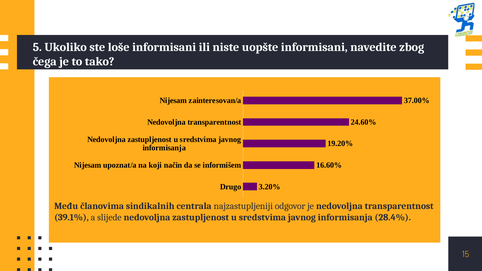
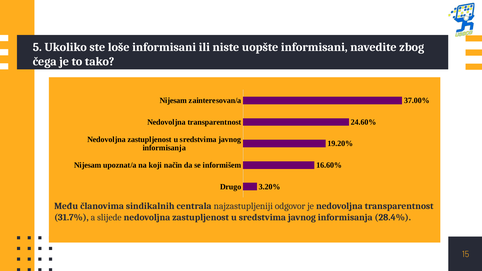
39.1%: 39.1% -> 31.7%
